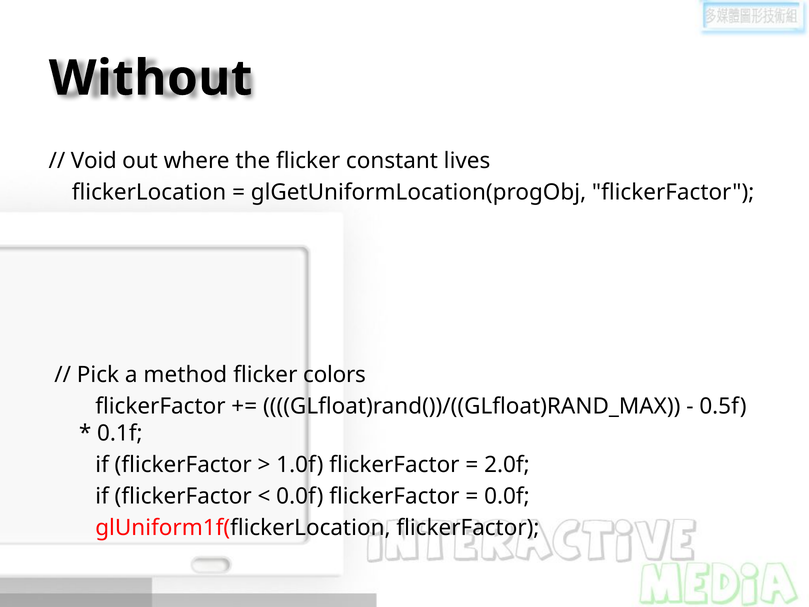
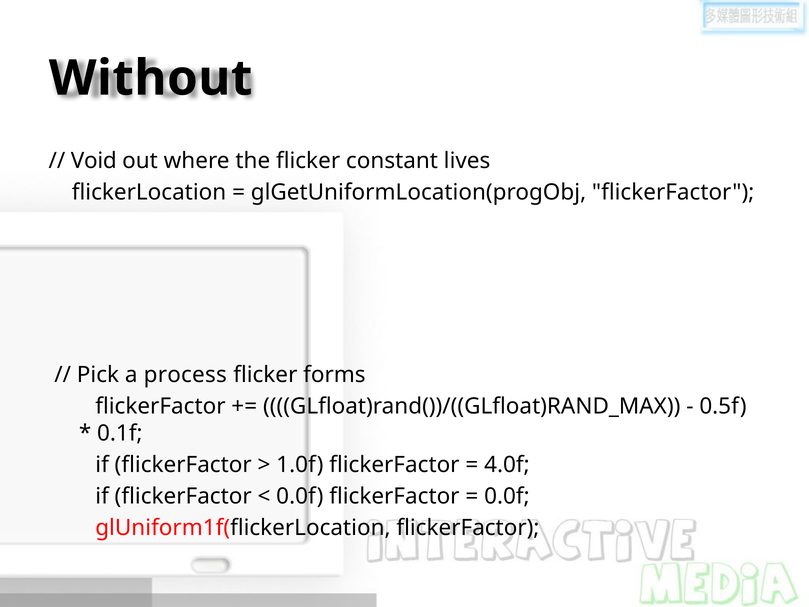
method: method -> process
colors: colors -> forms
2.0f: 2.0f -> 4.0f
